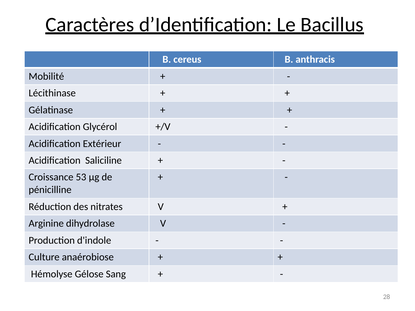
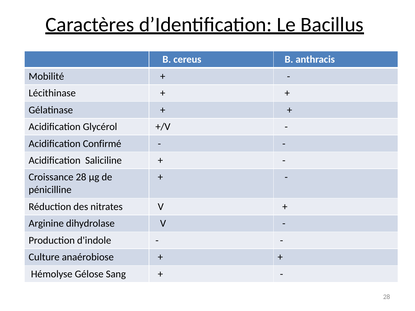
Extérieur: Extérieur -> Confirmé
Croissance 53: 53 -> 28
